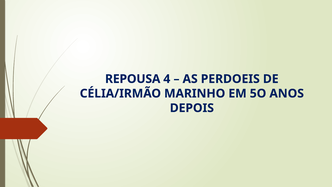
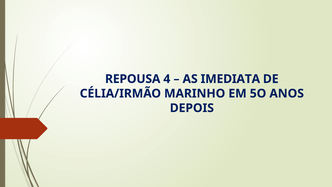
PERDOEIS: PERDOEIS -> IMEDIATA
